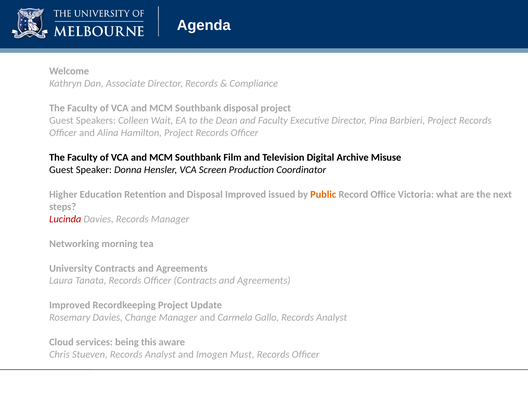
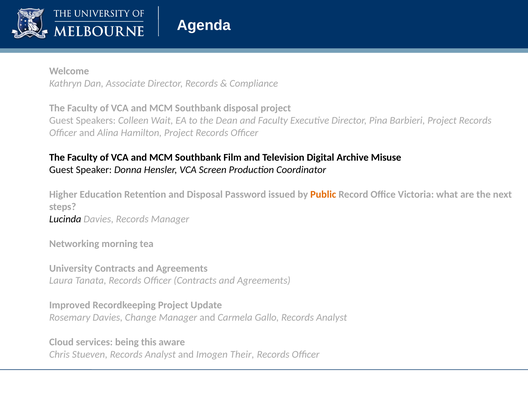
Disposal Improved: Improved -> Password
Lucinda colour: red -> black
Must: Must -> Their
